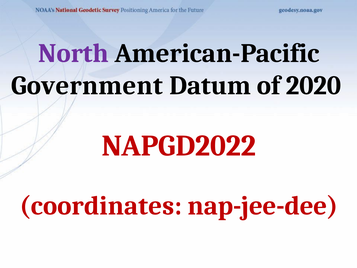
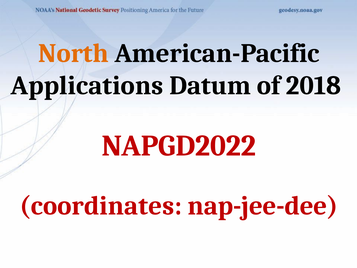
North colour: purple -> orange
Government: Government -> Applications
2020: 2020 -> 2018
